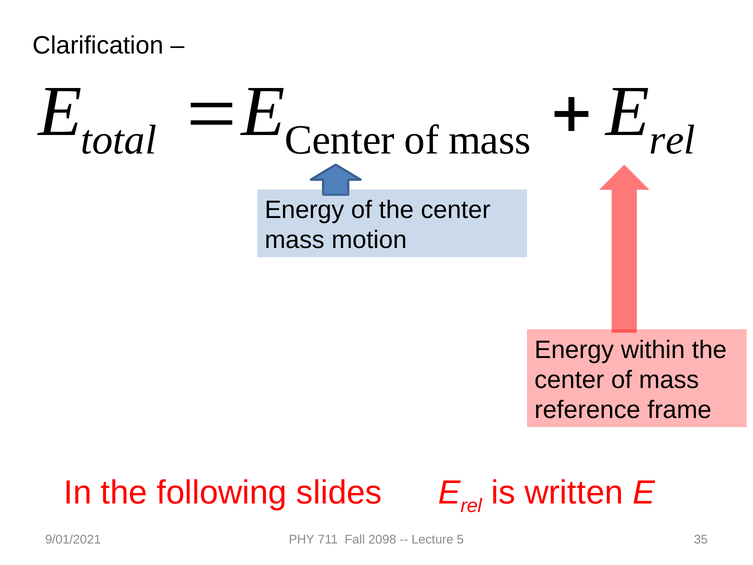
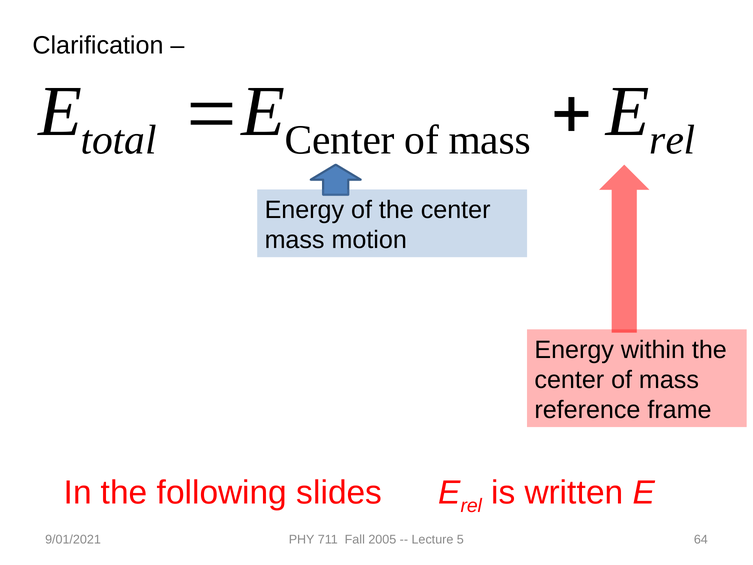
2098: 2098 -> 2005
35: 35 -> 64
